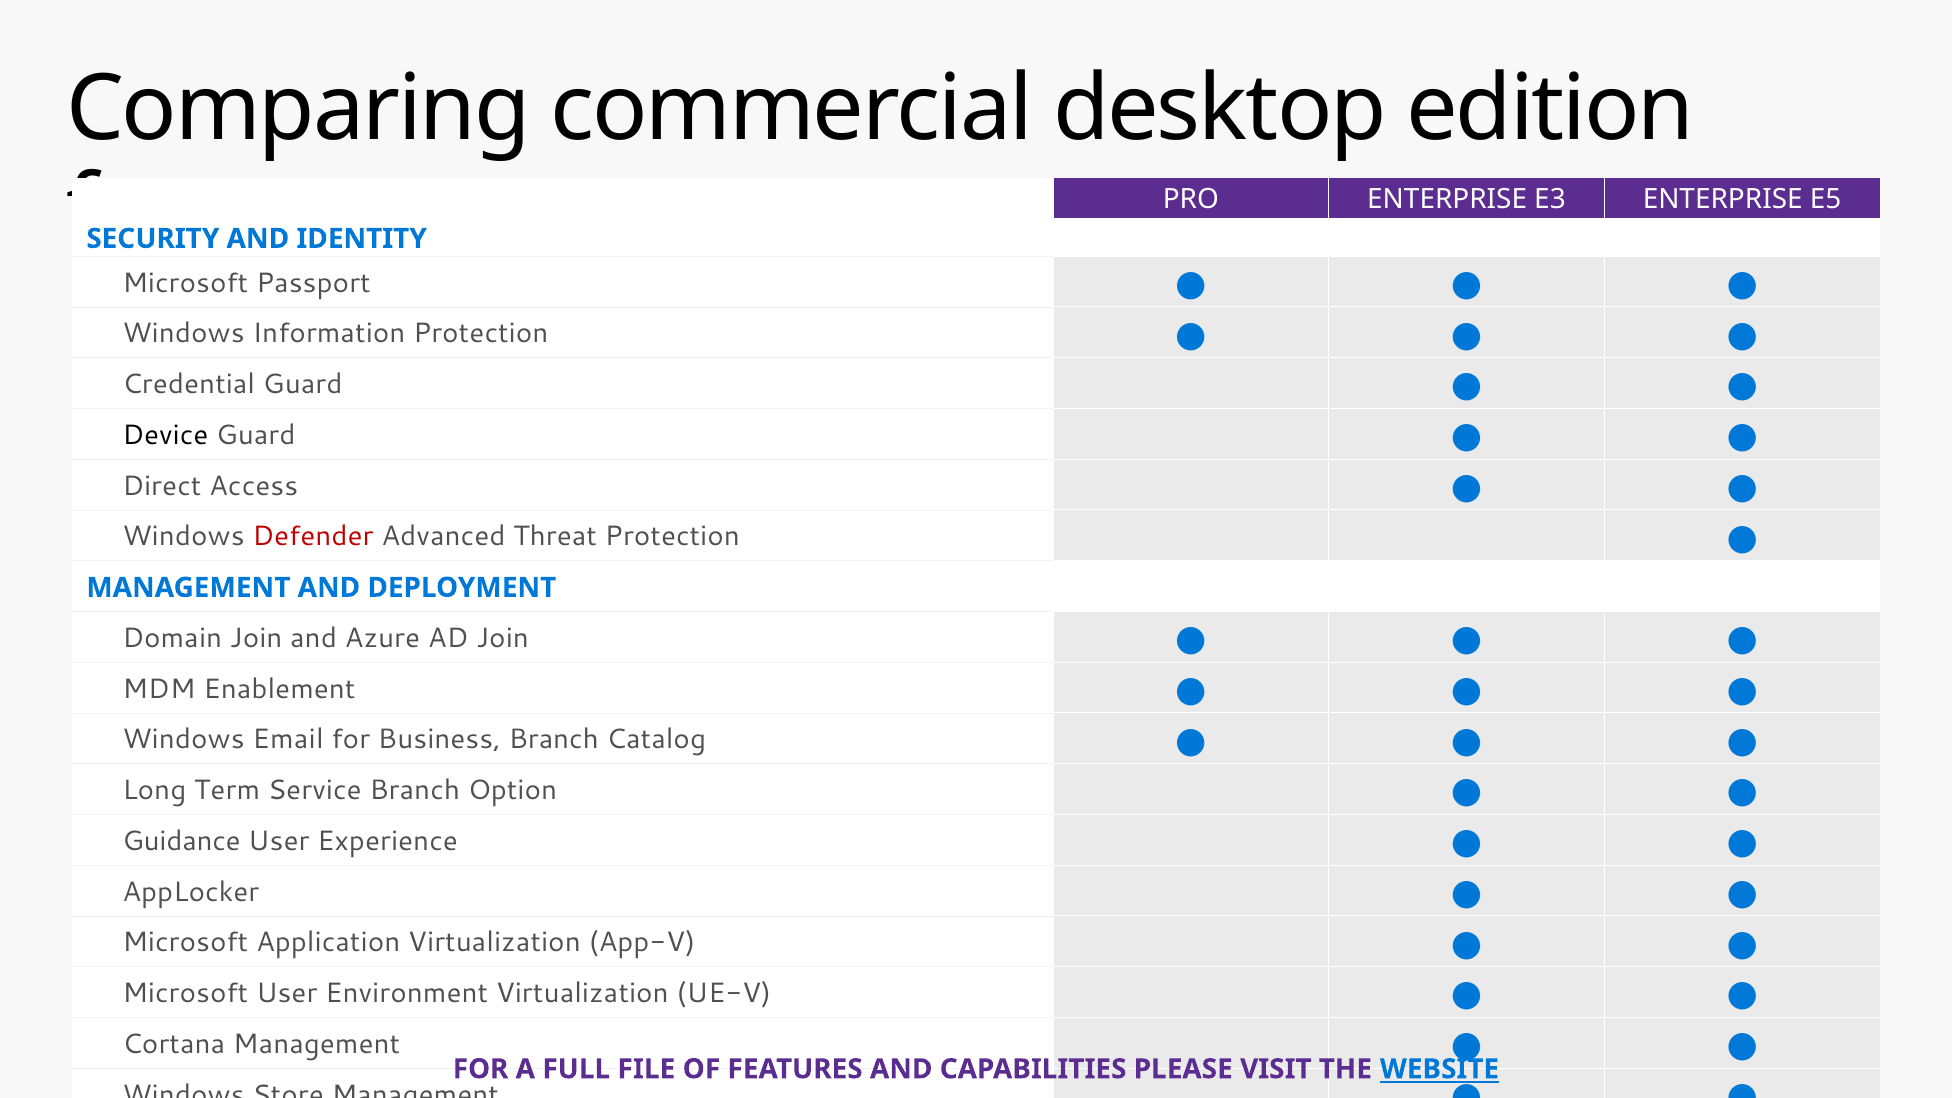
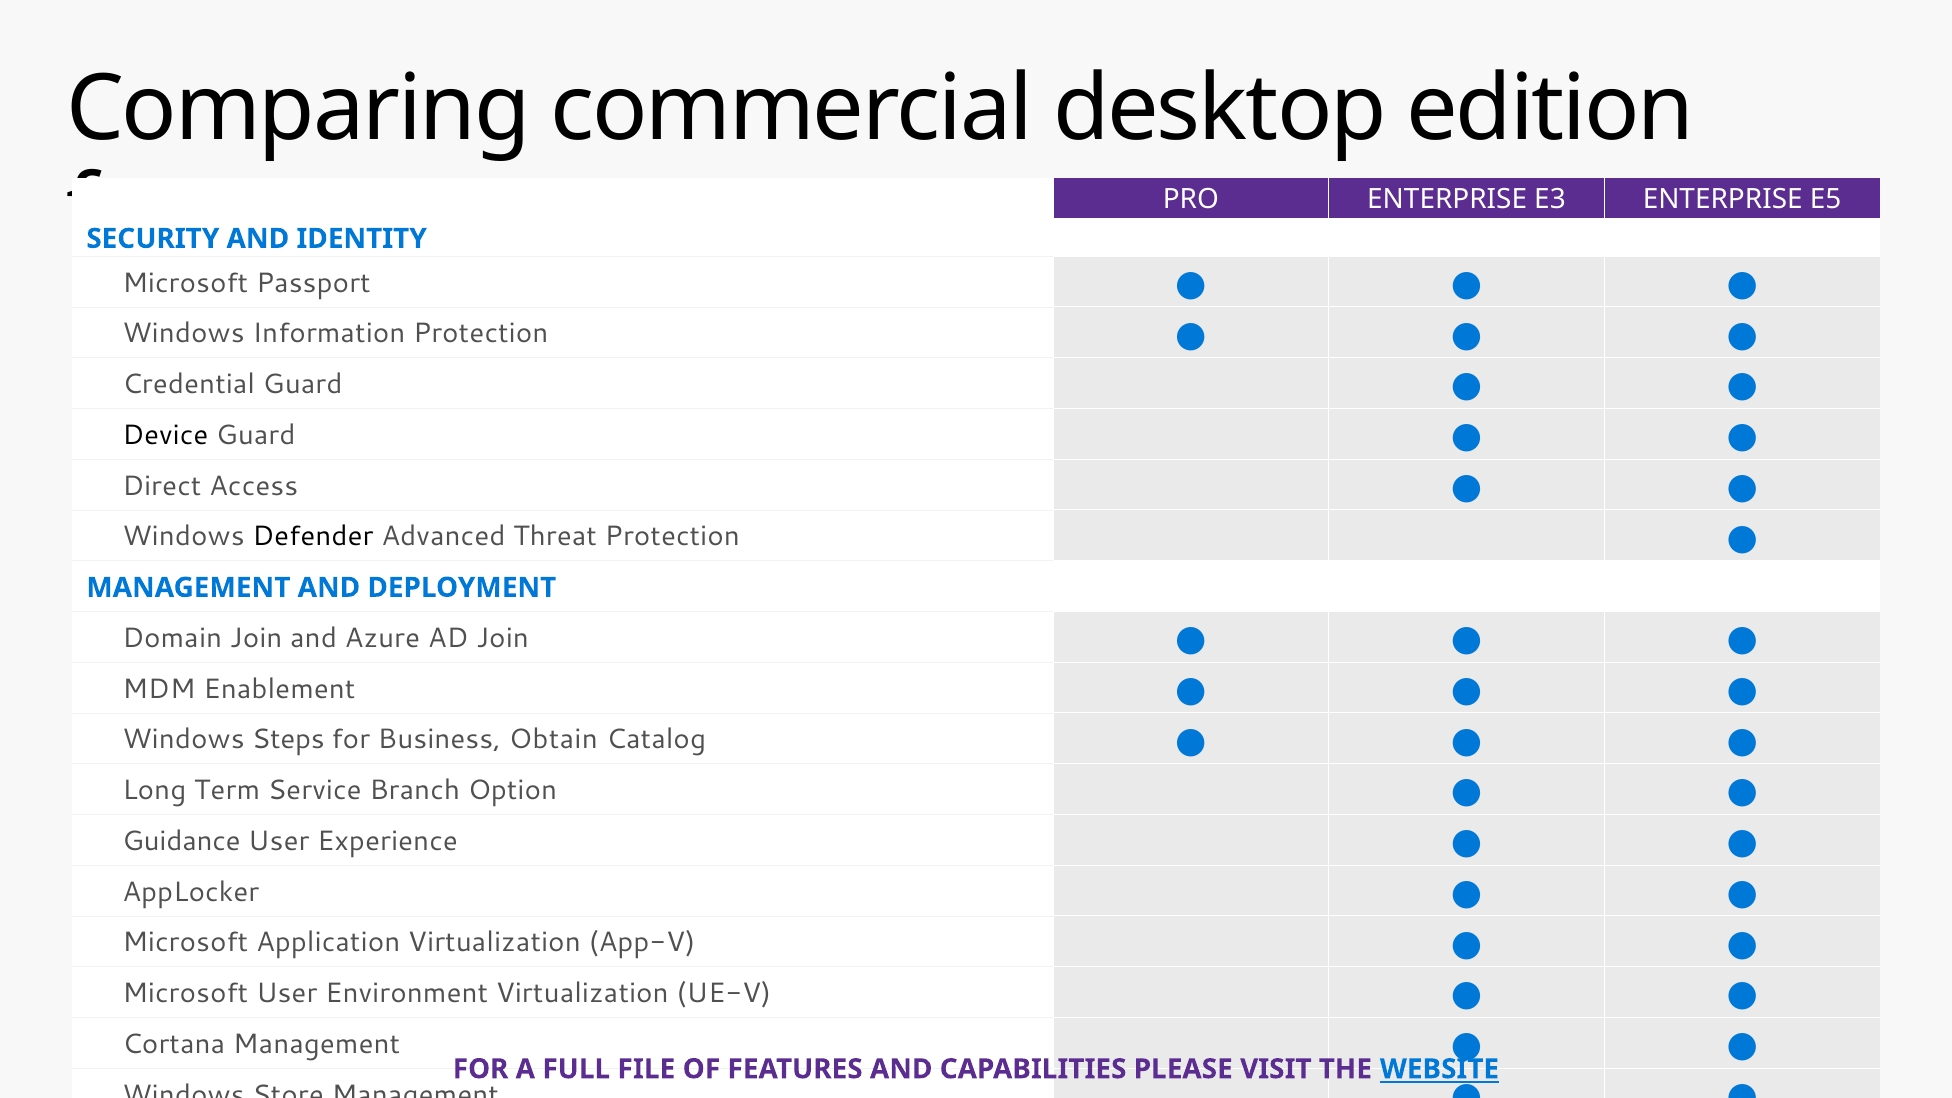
Defender colour: red -> black
Email: Email -> Steps
Business Branch: Branch -> Obtain
